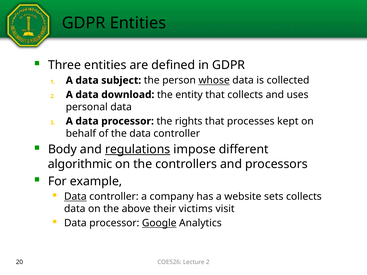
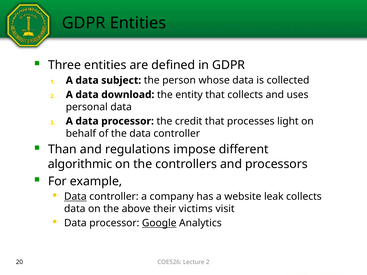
whose underline: present -> none
rights: rights -> credit
kept: kept -> light
Body: Body -> Than
regulations underline: present -> none
sets: sets -> leak
